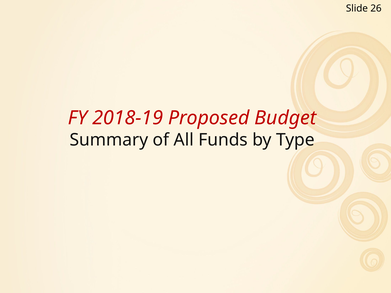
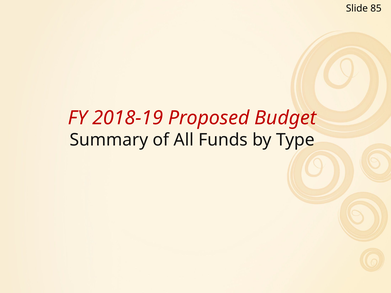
26: 26 -> 85
